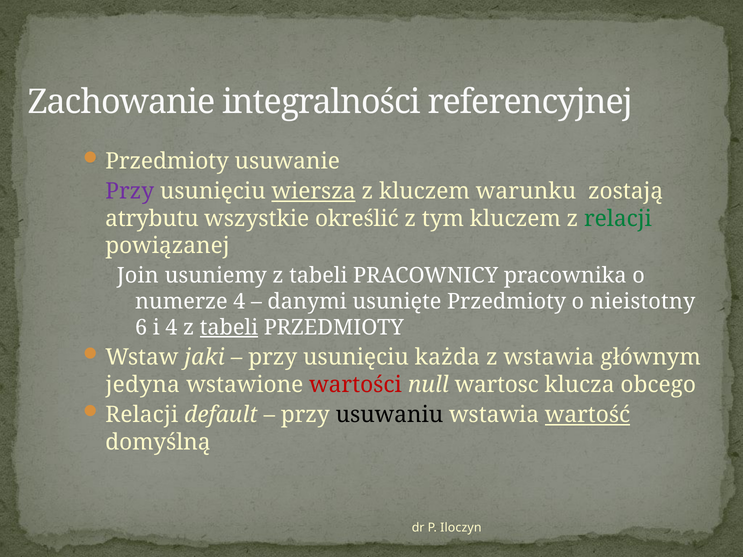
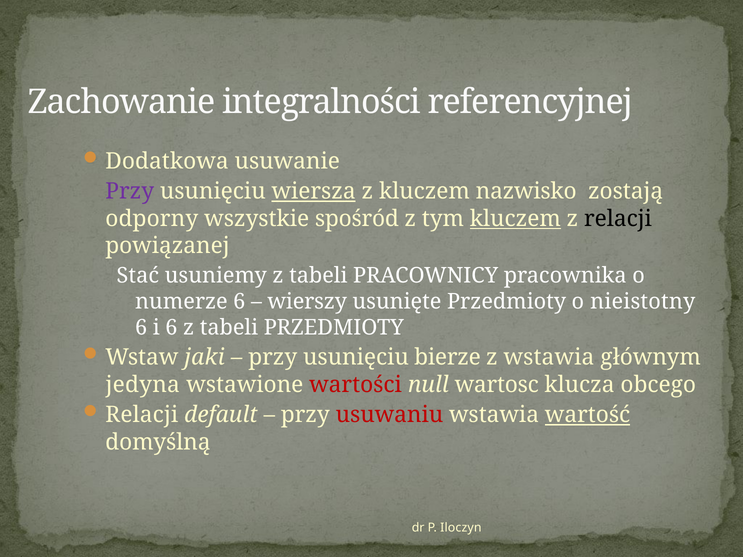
Przedmioty at (167, 161): Przedmioty -> Dodatkowa
warunku: warunku -> nazwisko
atrybutu: atrybutu -> odporny
określić: określić -> spośród
kluczem at (515, 219) underline: none -> present
relacji at (618, 219) colour: green -> black
Join: Join -> Stać
numerze 4: 4 -> 6
danymi: danymi -> wierszy
i 4: 4 -> 6
tabeli at (229, 328) underline: present -> none
każda: każda -> bierze
usuwaniu colour: black -> red
